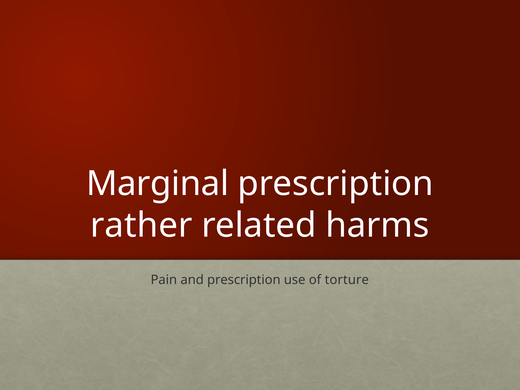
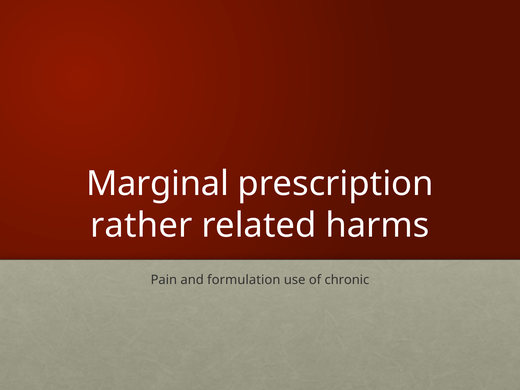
and prescription: prescription -> formulation
torture: torture -> chronic
